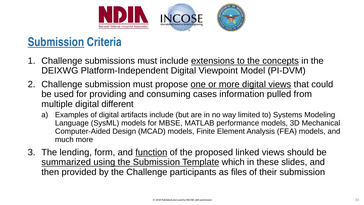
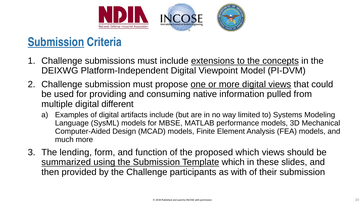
cases: cases -> native
function underline: present -> none
proposed linked: linked -> which
as files: files -> with
